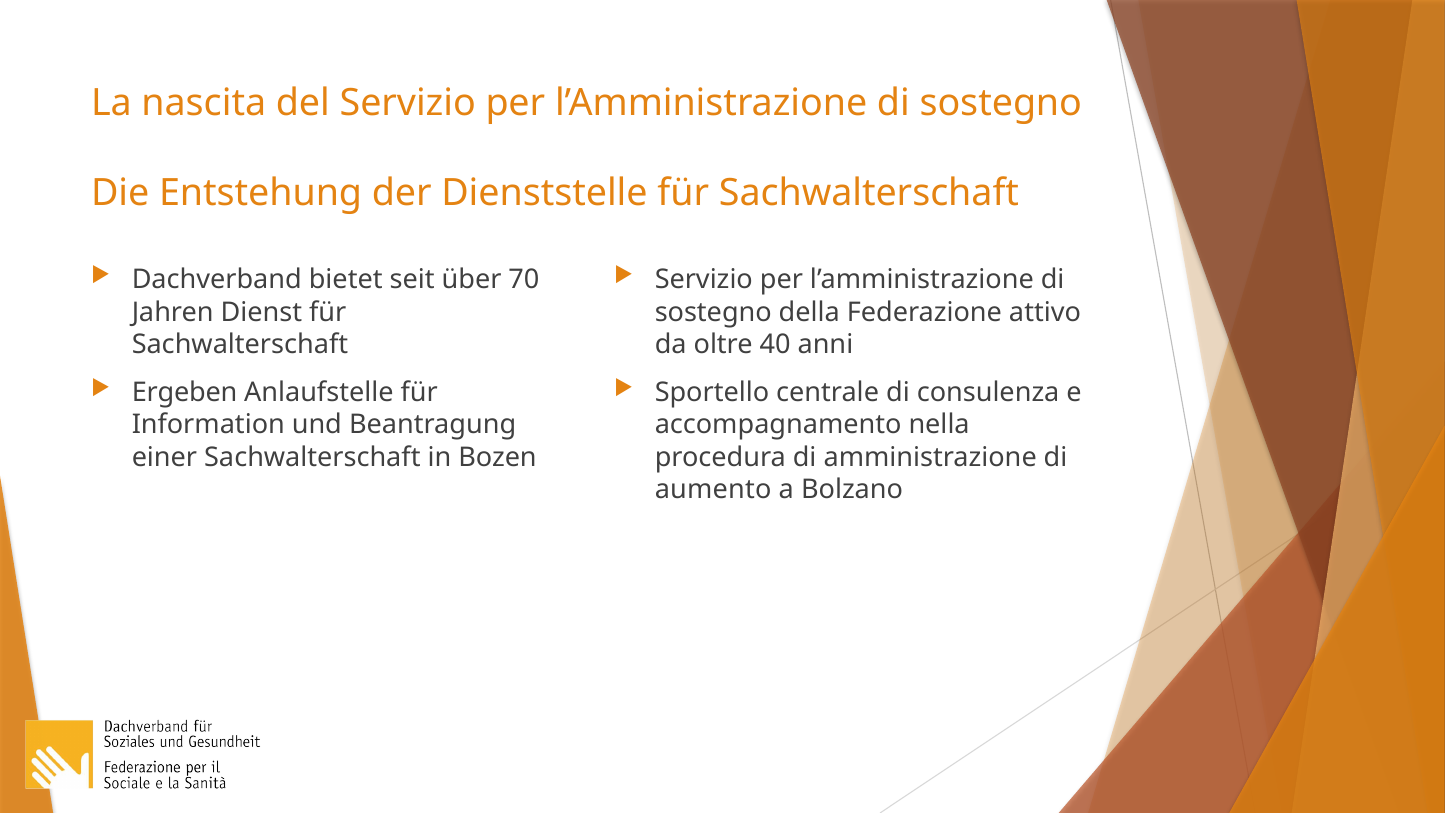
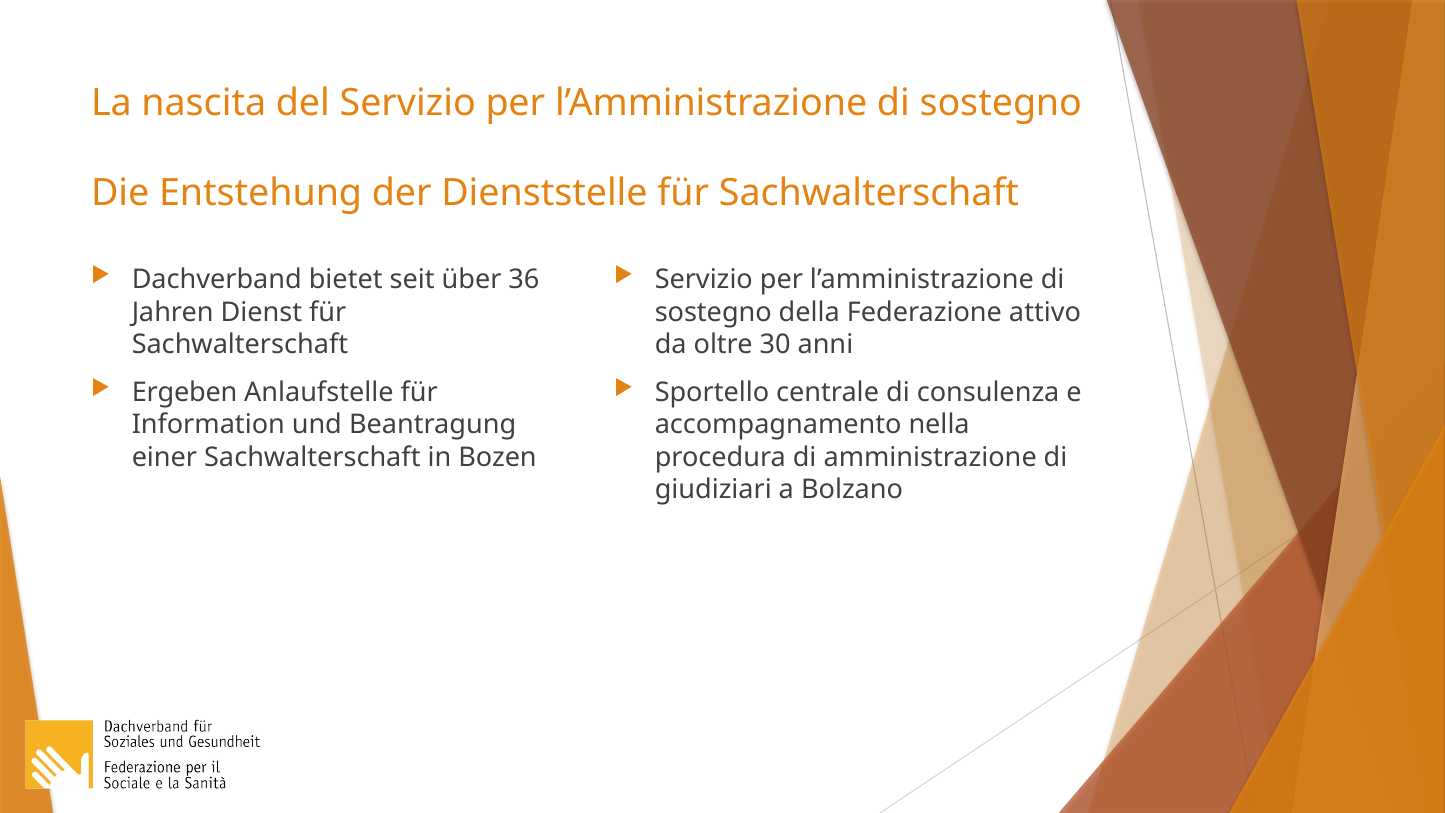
70: 70 -> 36
40: 40 -> 30
aumento: aumento -> giudiziari
